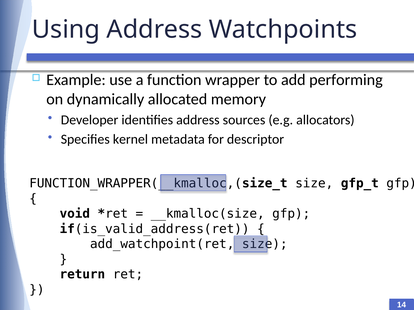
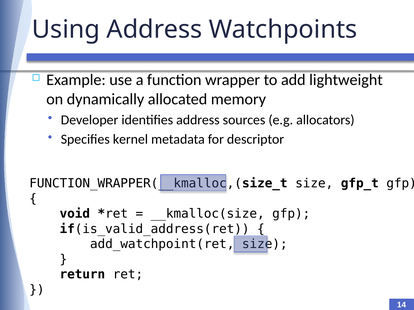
performing: performing -> lightweight
